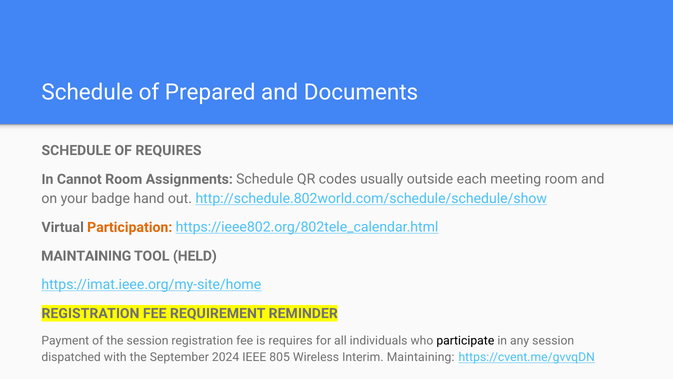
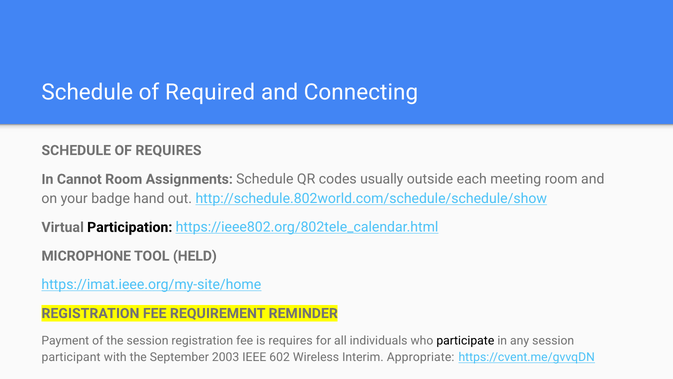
Prepared: Prepared -> Required
Documents: Documents -> Connecting
Participation colour: orange -> black
MAINTAINING at (86, 256): MAINTAINING -> MICROPHONE
dispatched: dispatched -> participant
2024: 2024 -> 2003
805: 805 -> 602
Interim Maintaining: Maintaining -> Appropriate
